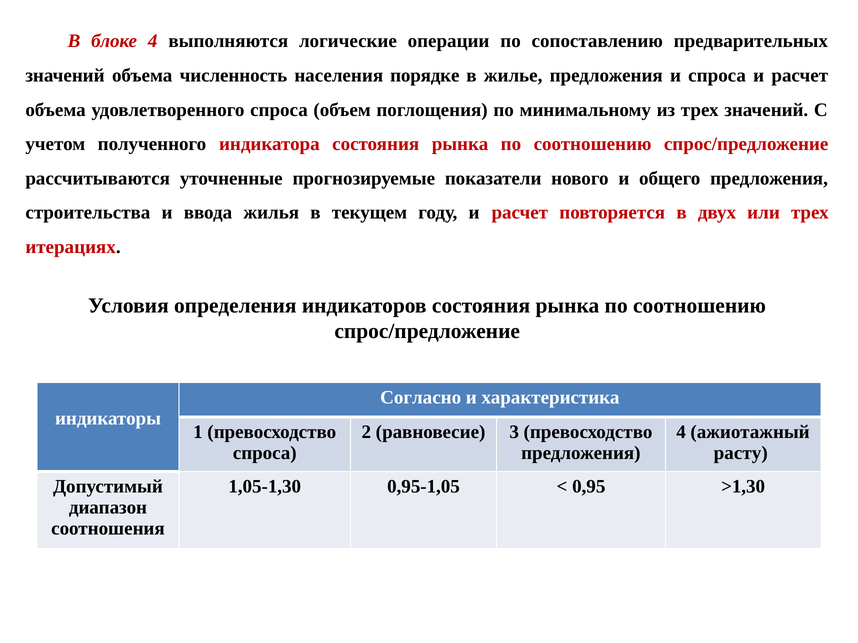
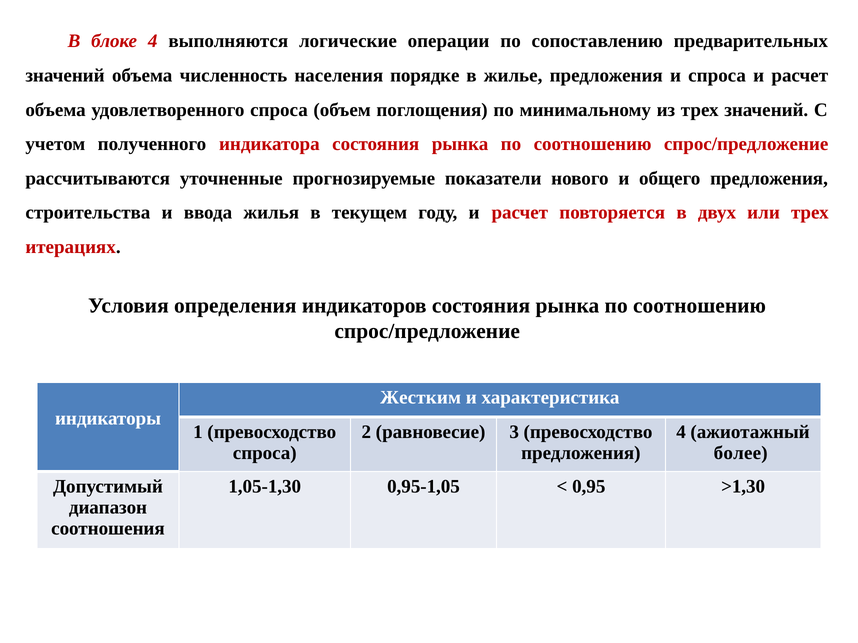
Согласно: Согласно -> Жестким
расту: расту -> более
